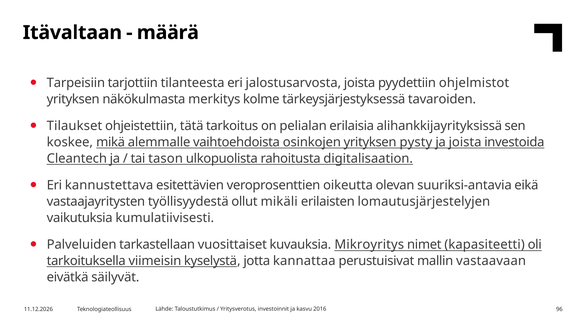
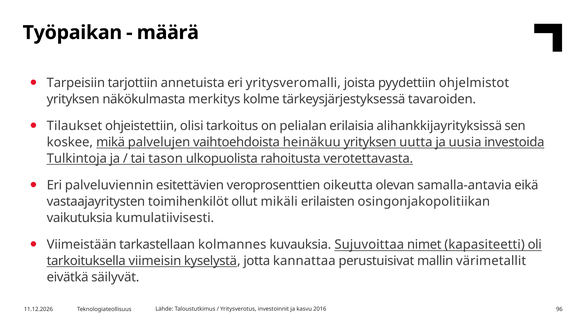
Itävaltaan: Itävaltaan -> Työpaikan
tilanteesta: tilanteesta -> annetuista
jalostusarvosta: jalostusarvosta -> yritysveromalli
tätä: tätä -> olisi
alemmalle: alemmalle -> palvelujen
osinkojen: osinkojen -> heinäkuu
pysty: pysty -> uutta
ja joista: joista -> uusia
Cleantech: Cleantech -> Tulkintoja
digitalisaation: digitalisaation -> verotettavasta
kannustettava: kannustettava -> palveluviennin
suuriksi-antavia: suuriksi-antavia -> samalla-antavia
työllisyydestä: työllisyydestä -> toimihenkilöt
lomautusjärjestelyjen: lomautusjärjestelyjen -> osingonjakopolitiikan
Palveluiden: Palveluiden -> Viimeistään
vuosittaiset: vuosittaiset -> kolmannes
Mikroyritys: Mikroyritys -> Sujuvoittaa
vastaavaan: vastaavaan -> värimetallit
